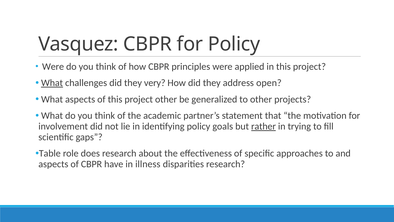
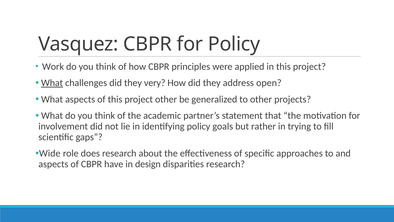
Were at (53, 66): Were -> Work
rather underline: present -> none
Table: Table -> Wide
illness: illness -> design
